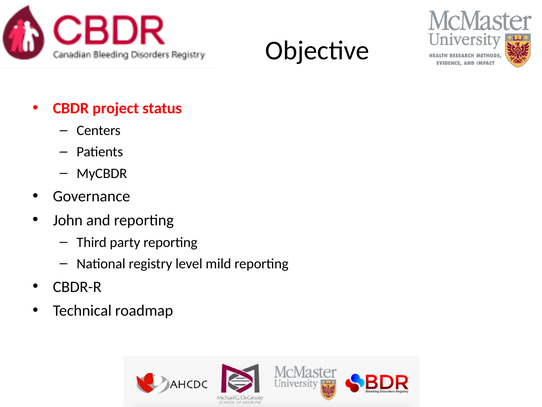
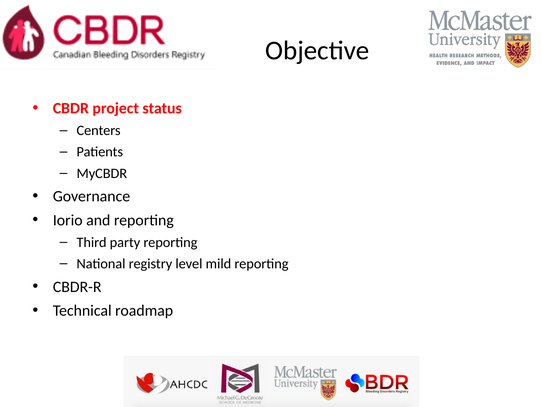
John: John -> Iorio
